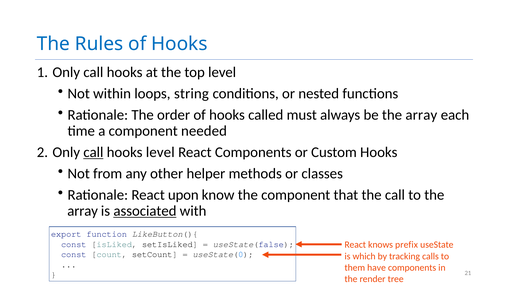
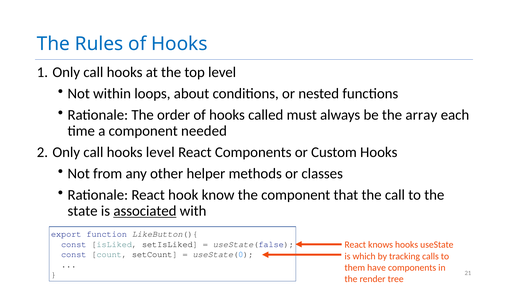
string: string -> about
call at (93, 152) underline: present -> none
upon: upon -> hook
array at (83, 211): array -> state
knows prefix: prefix -> hooks
